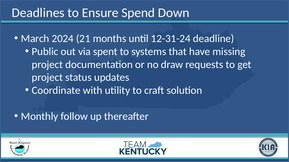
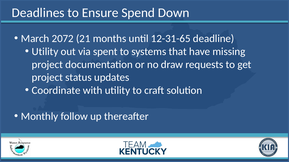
2024: 2024 -> 2072
12-31-24: 12-31-24 -> 12-31-65
Public at (45, 52): Public -> Utility
